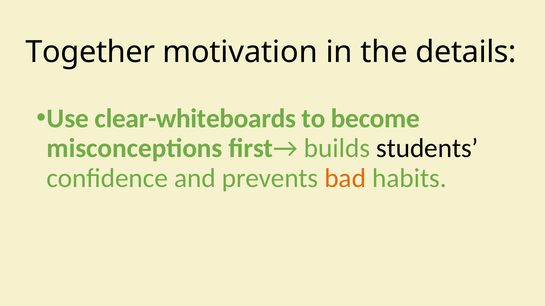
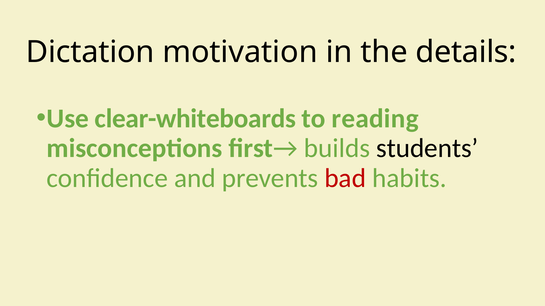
Together: Together -> Dictation
become: become -> reading
bad colour: orange -> red
